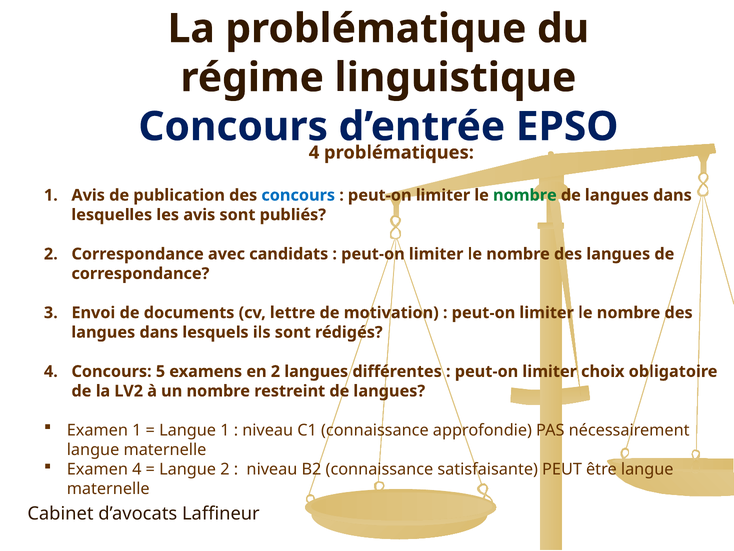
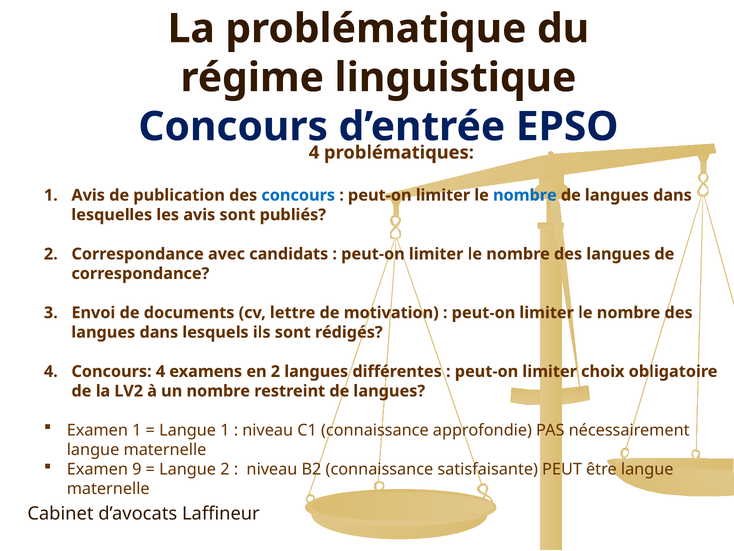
nombre at (525, 195) colour: green -> blue
Concours 5: 5 -> 4
Examen 4: 4 -> 9
